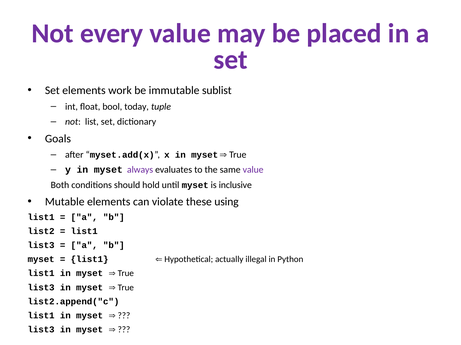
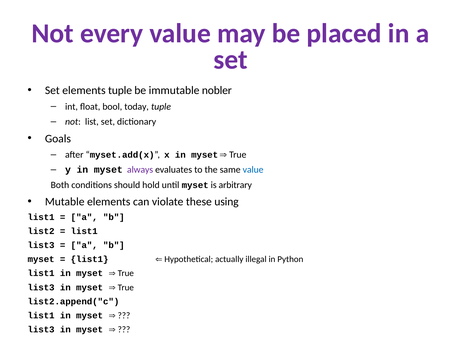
elements work: work -> tuple
sublist: sublist -> nobler
value at (253, 170) colour: purple -> blue
inclusive: inclusive -> arbitrary
